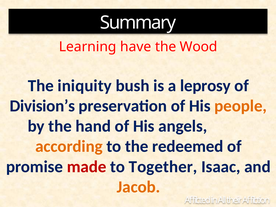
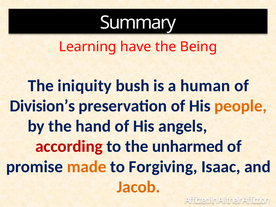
Wood: Wood -> Being
leprosy: leprosy -> human
according colour: orange -> red
redeemed: redeemed -> unharmed
made colour: red -> orange
Together: Together -> Forgiving
